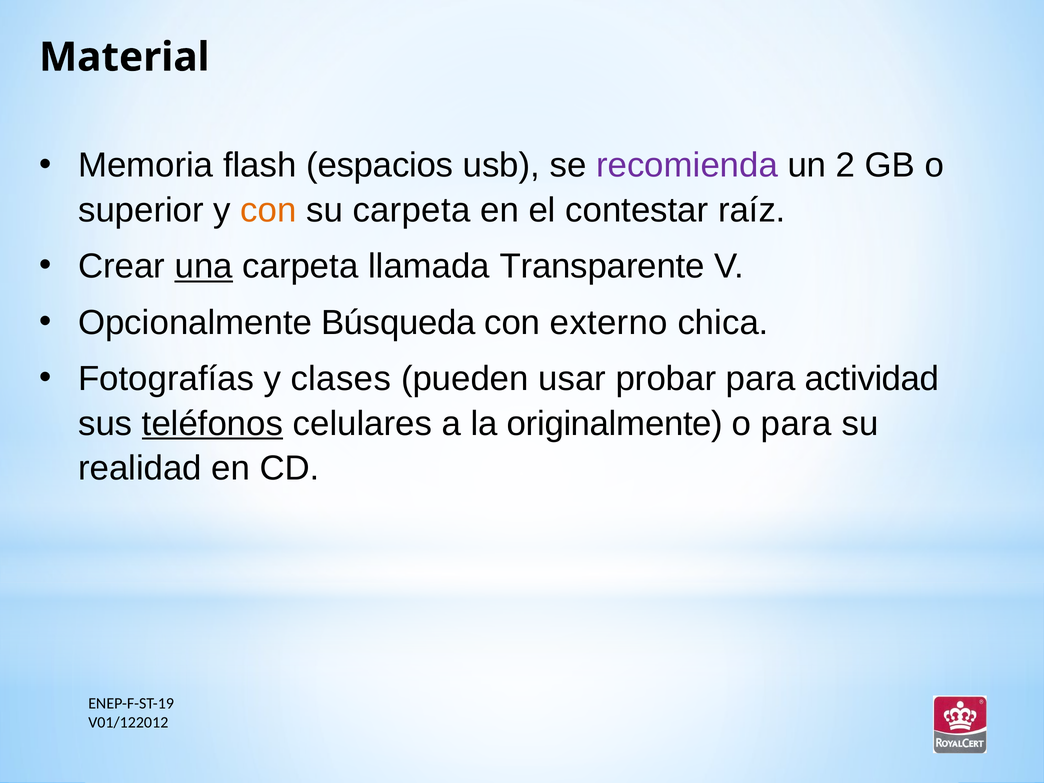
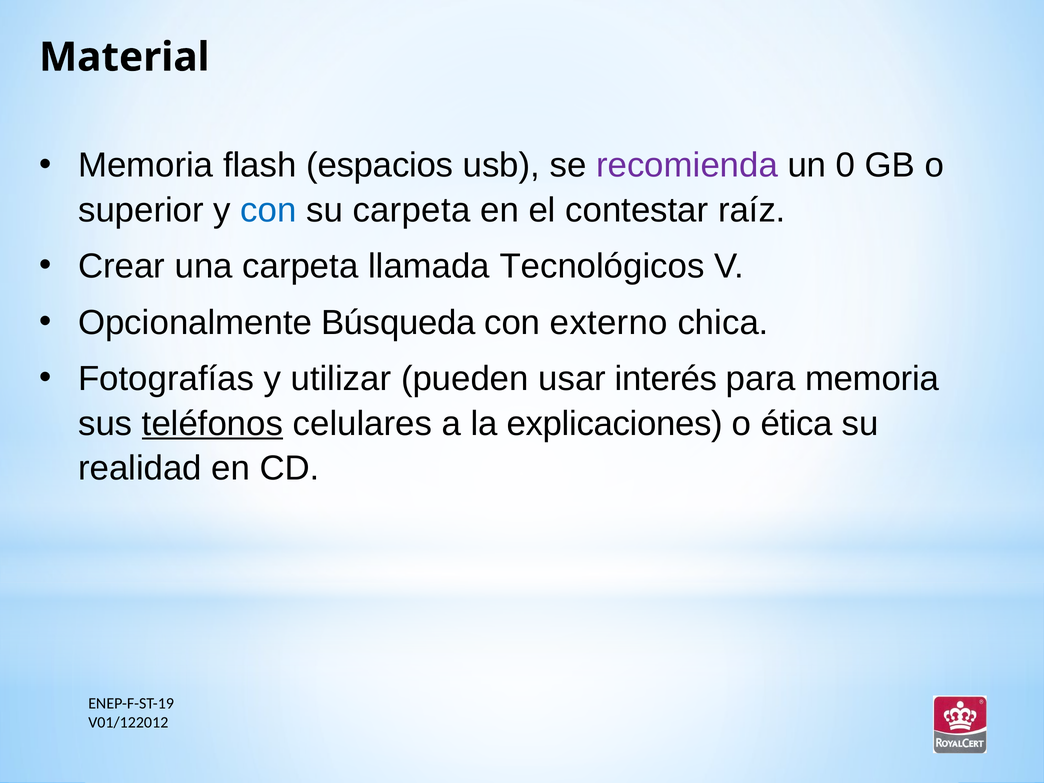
2: 2 -> 0
con at (269, 210) colour: orange -> blue
una underline: present -> none
Transparente: Transparente -> Tecnológicos
clases: clases -> utilizar
probar: probar -> interés
para actividad: actividad -> memoria
originalmente: originalmente -> explicaciones
o para: para -> ética
